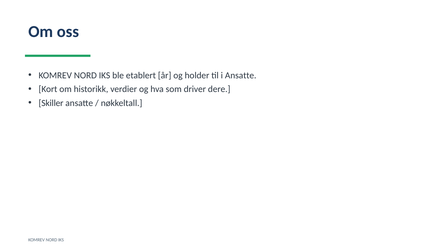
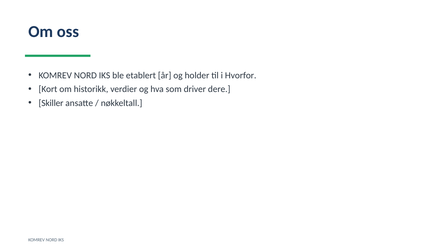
i Ansatte: Ansatte -> Hvorfor
